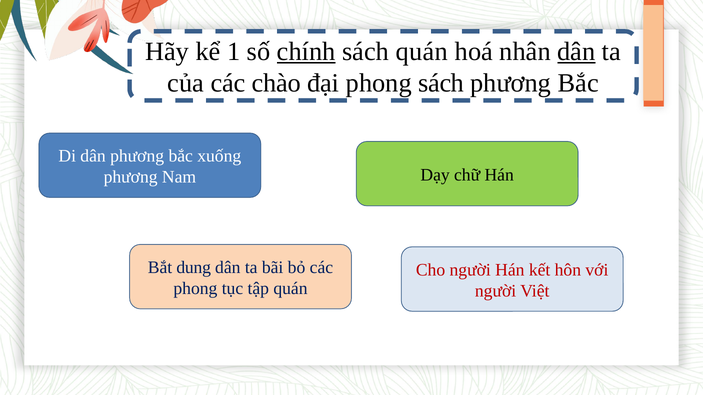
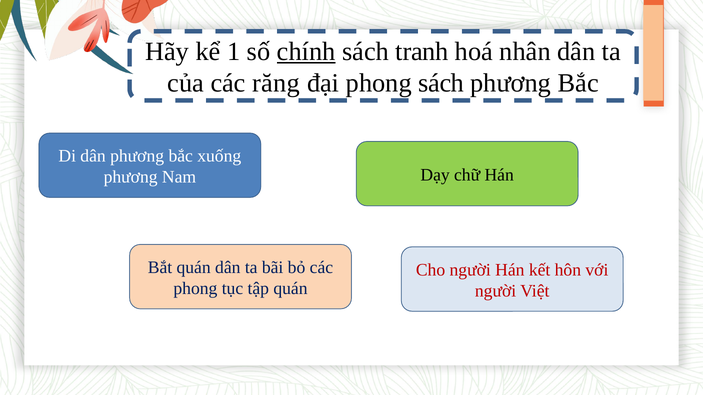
sách quán: quán -> tranh
dân at (576, 52) underline: present -> none
chào: chào -> răng
Bắt dung: dung -> quán
